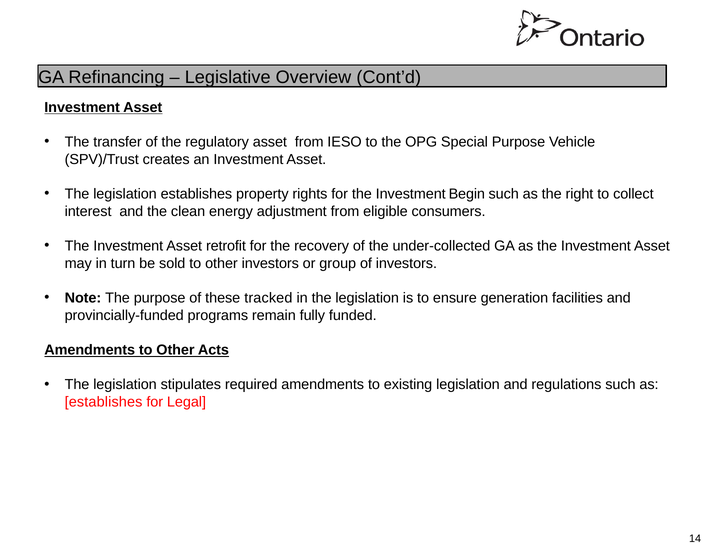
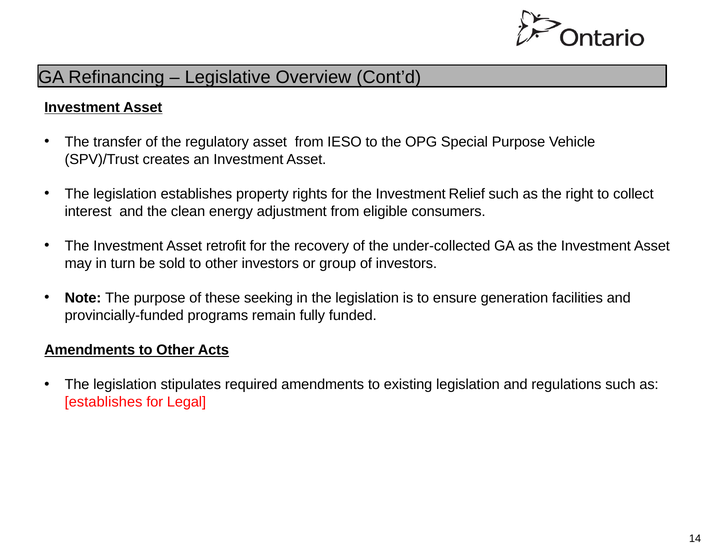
Begin: Begin -> Relief
tracked: tracked -> seeking
